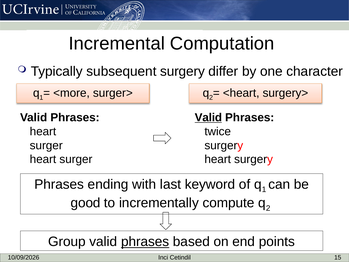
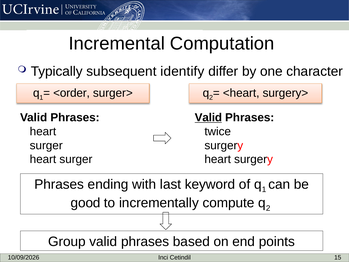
subsequent surgery: surgery -> identify
<more: <more -> <order
phrases at (145, 241) underline: present -> none
